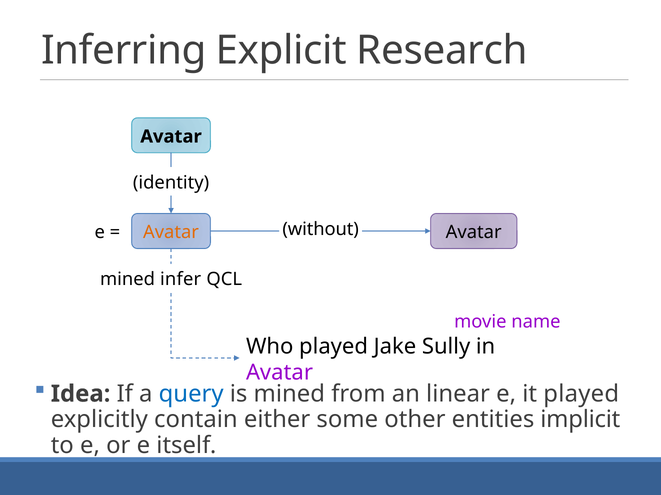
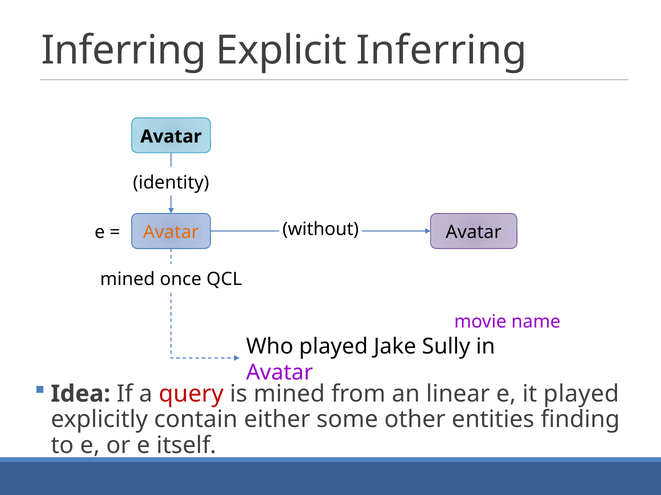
Explicit Research: Research -> Inferring
infer: infer -> once
query colour: blue -> red
implicit: implicit -> finding
